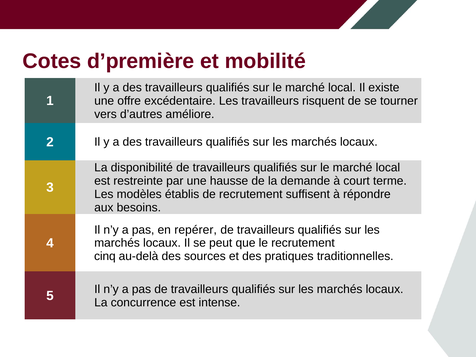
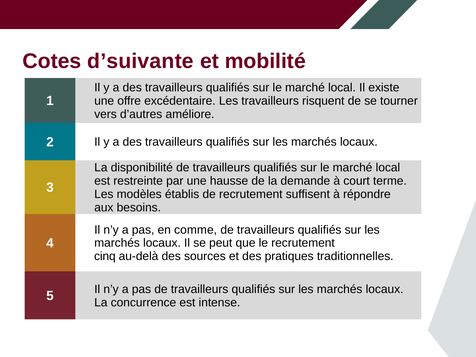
d’première: d’première -> d’suivante
repérer: repérer -> comme
